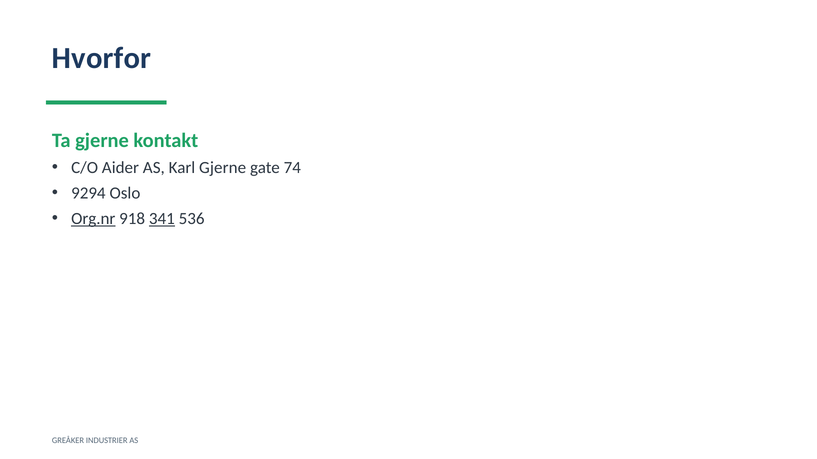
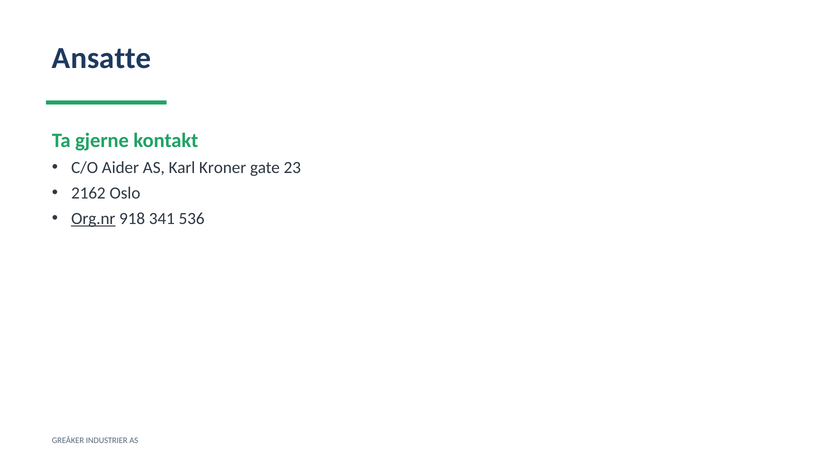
Hvorfor: Hvorfor -> Ansatte
Karl Gjerne: Gjerne -> Kroner
74: 74 -> 23
9294: 9294 -> 2162
341 underline: present -> none
